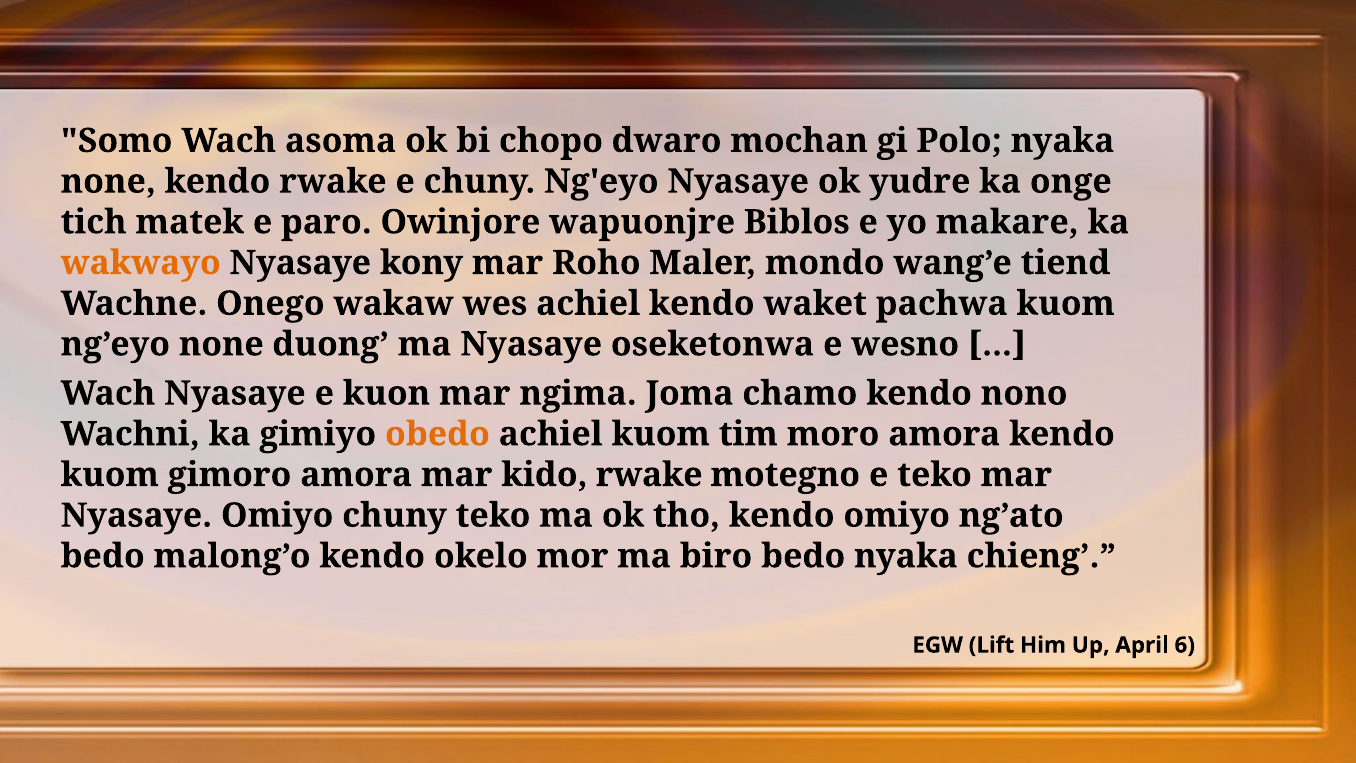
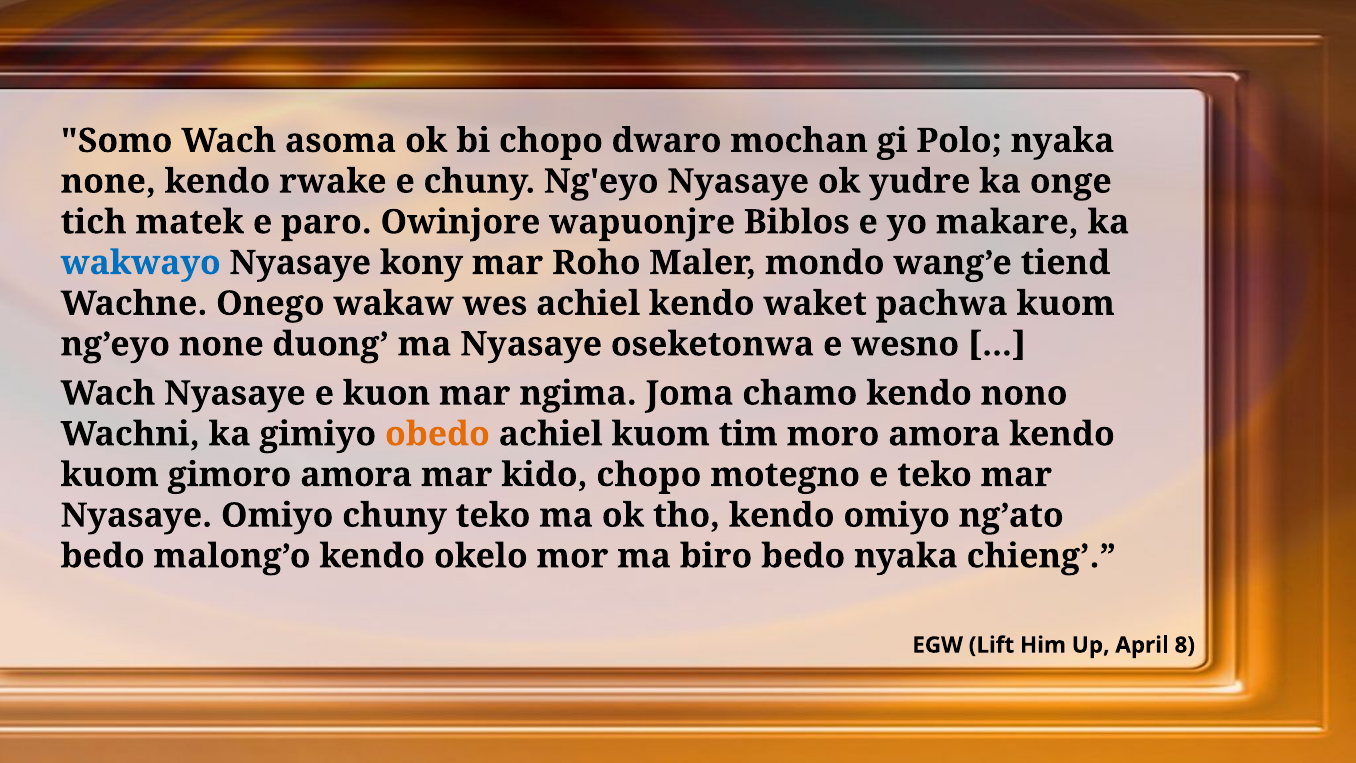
wakwayo colour: orange -> blue
kido rwake: rwake -> chopo
6: 6 -> 8
